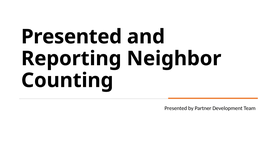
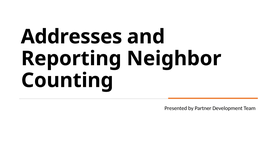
Presented at (72, 37): Presented -> Addresses
